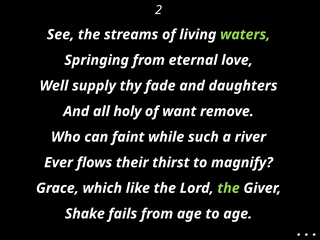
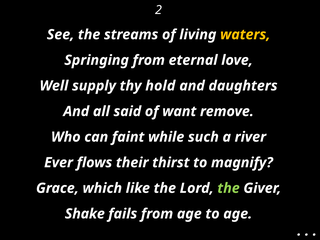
waters colour: light green -> yellow
fade: fade -> hold
holy: holy -> said
